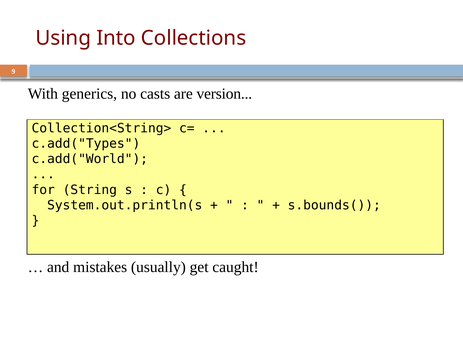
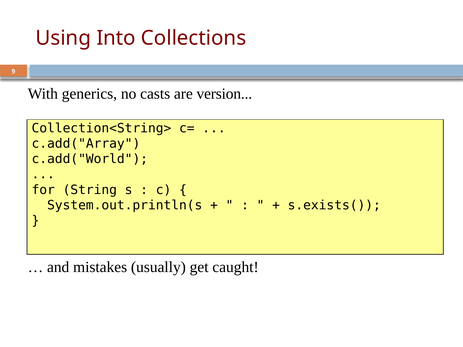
c.add("Types: c.add("Types -> c.add("Array
s.bounds(: s.bounds( -> s.exists(
